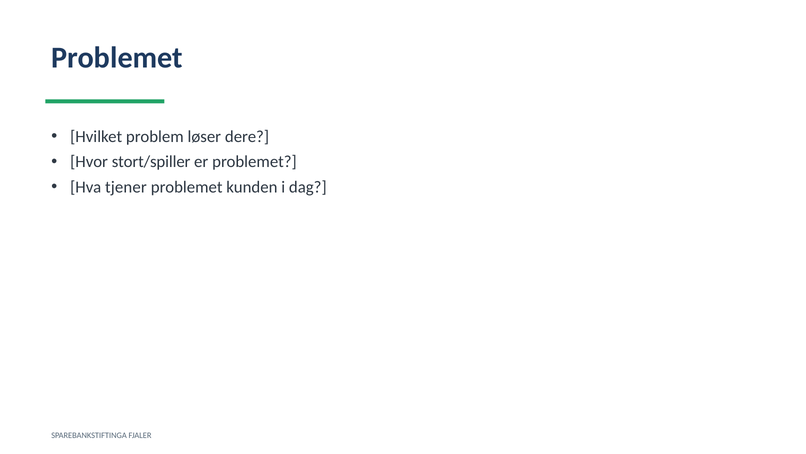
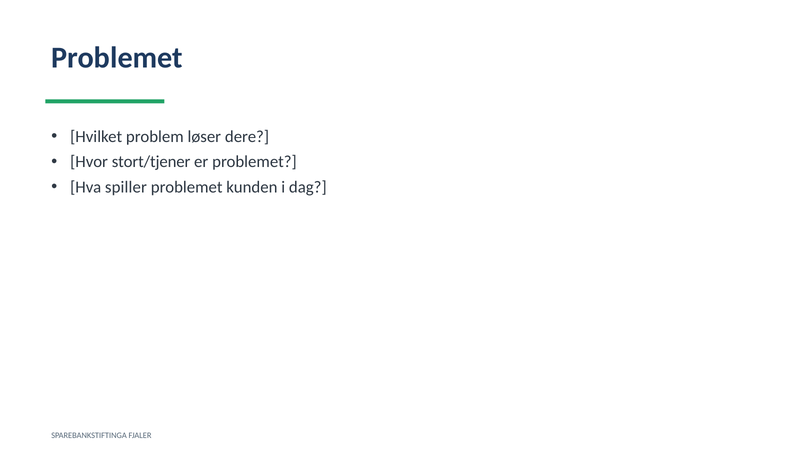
stort/spiller: stort/spiller -> stort/tjener
tjener: tjener -> spiller
